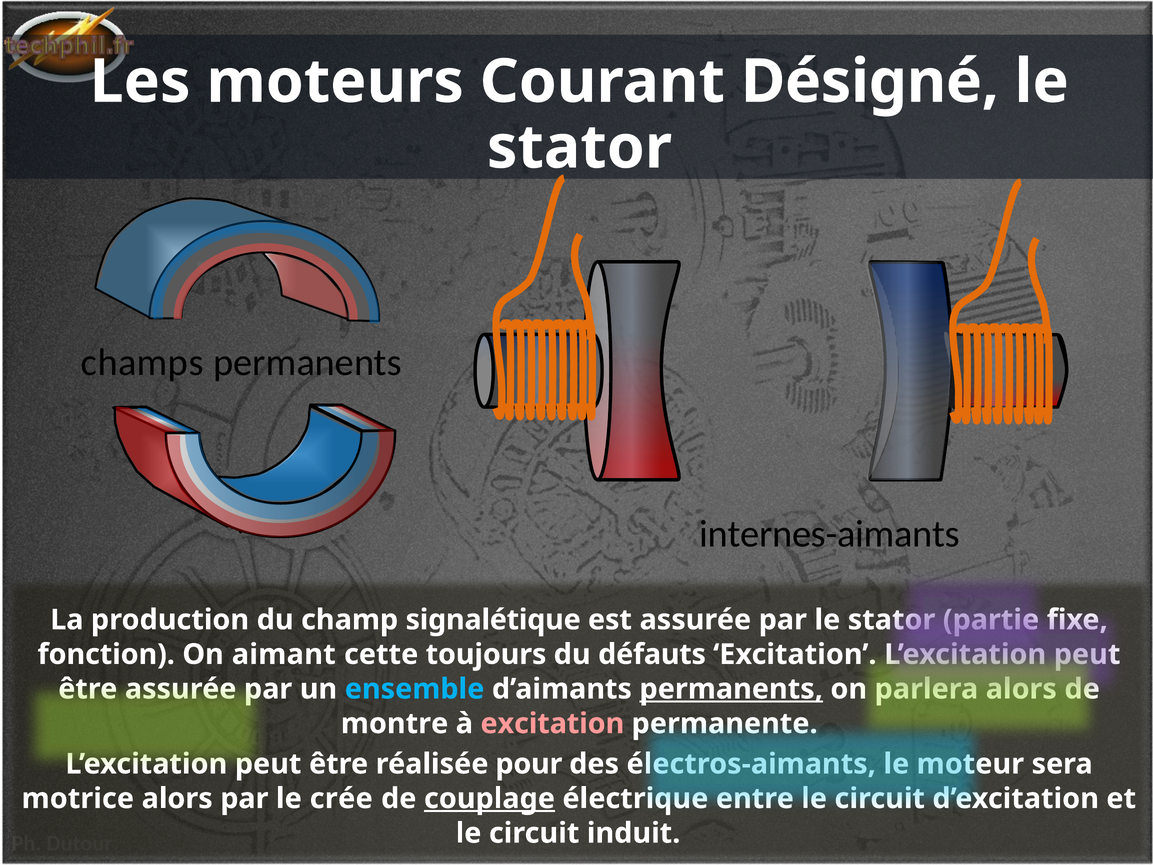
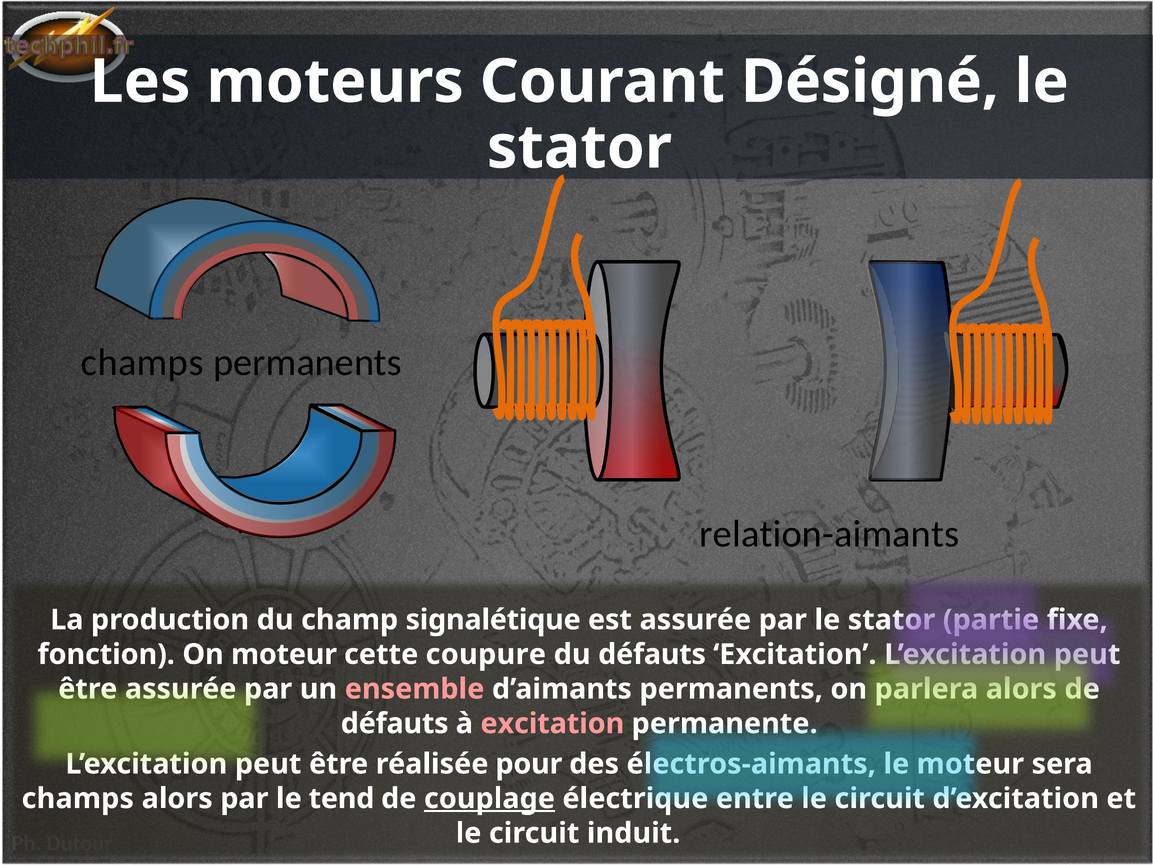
internes-aimants: internes-aimants -> relation-aimants
On aimant: aimant -> moteur
toujours: toujours -> coupure
ensemble colour: light blue -> pink
permanents at (731, 689) underline: present -> none
montre at (395, 723): montre -> défauts
motrice at (78, 798): motrice -> champs
crée: crée -> tend
